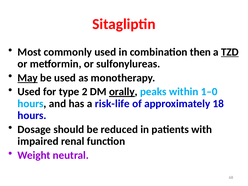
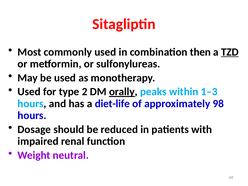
May underline: present -> none
1–0: 1–0 -> 1–3
risk-life: risk-life -> diet-life
18: 18 -> 98
